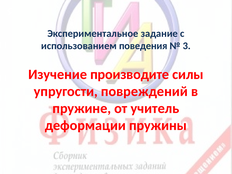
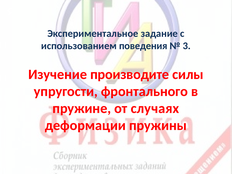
повреждений: повреждений -> фронтального
учитель: учитель -> случаях
